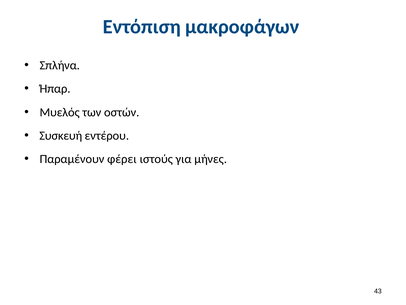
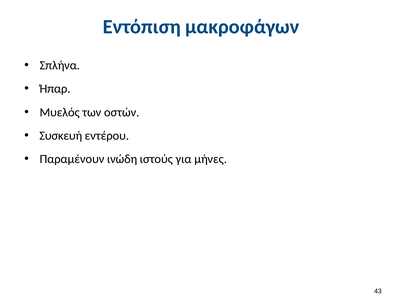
φέρει: φέρει -> ινώδη
